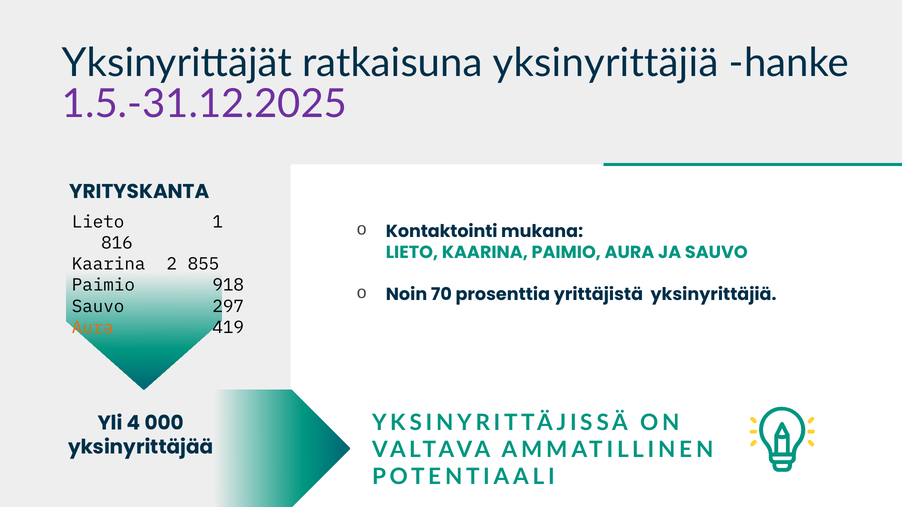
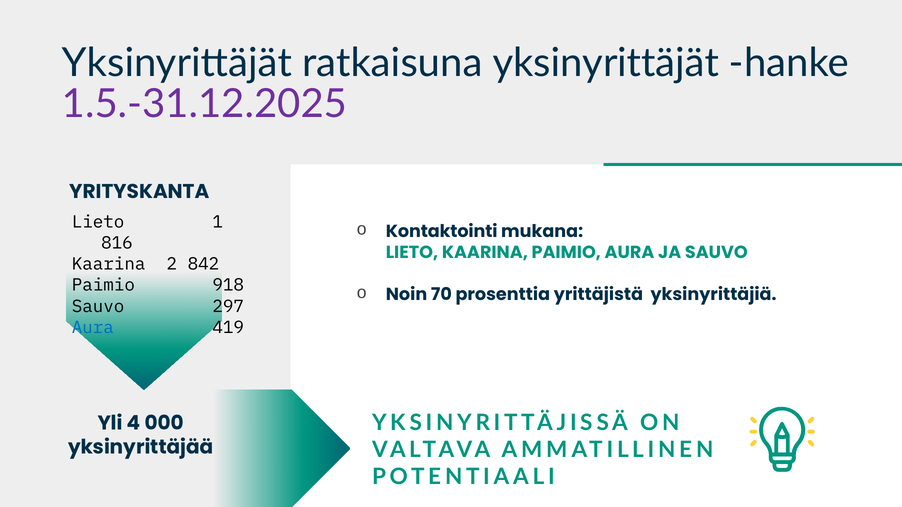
ratkaisuna yksinyrittäjiä: yksinyrittäjiä -> yksinyrittäjät
855: 855 -> 842
Aura at (93, 328) colour: orange -> blue
